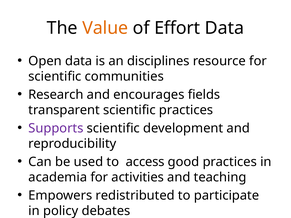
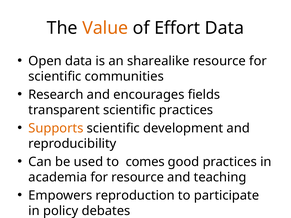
disciplines: disciplines -> sharealike
Supports colour: purple -> orange
access: access -> comes
for activities: activities -> resource
redistributed: redistributed -> reproduction
